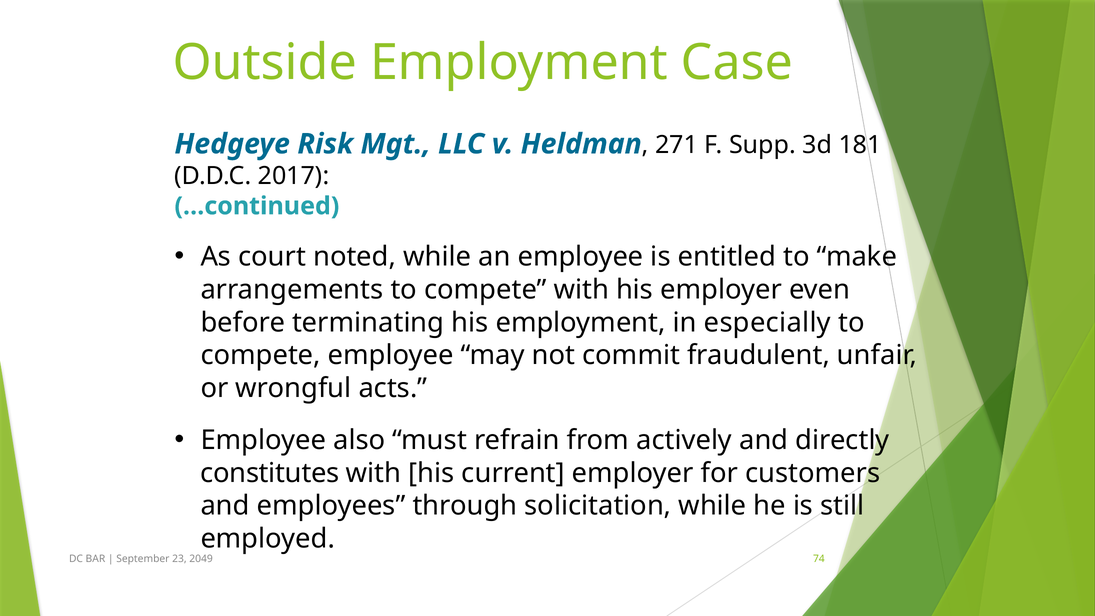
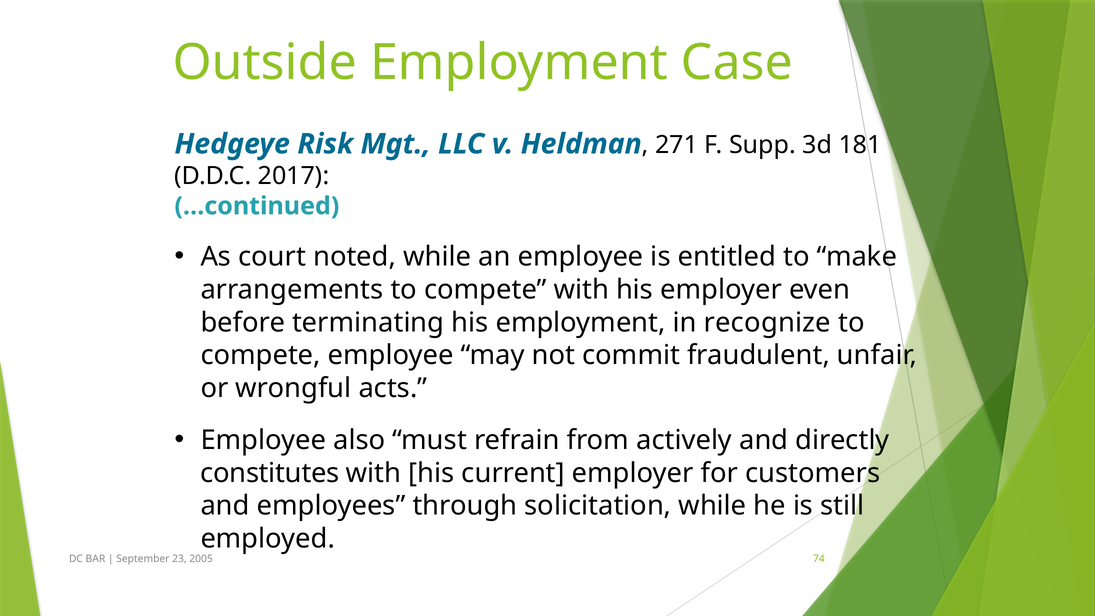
especially: especially -> recognize
2049: 2049 -> 2005
